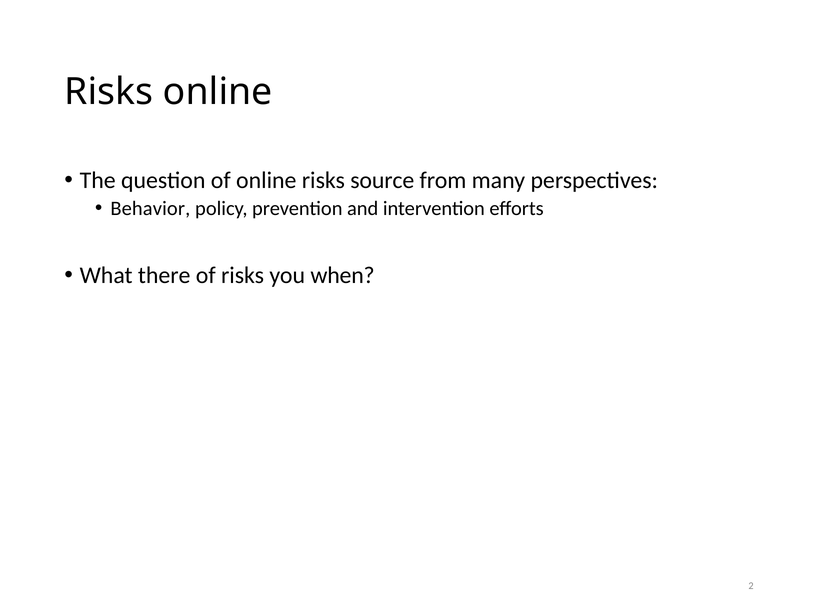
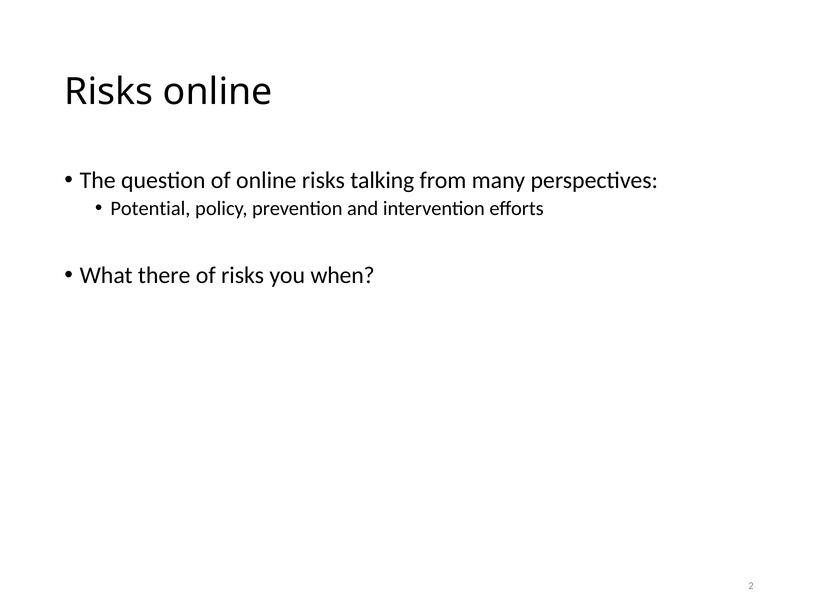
source: source -> talking
Behavior: Behavior -> Potential
